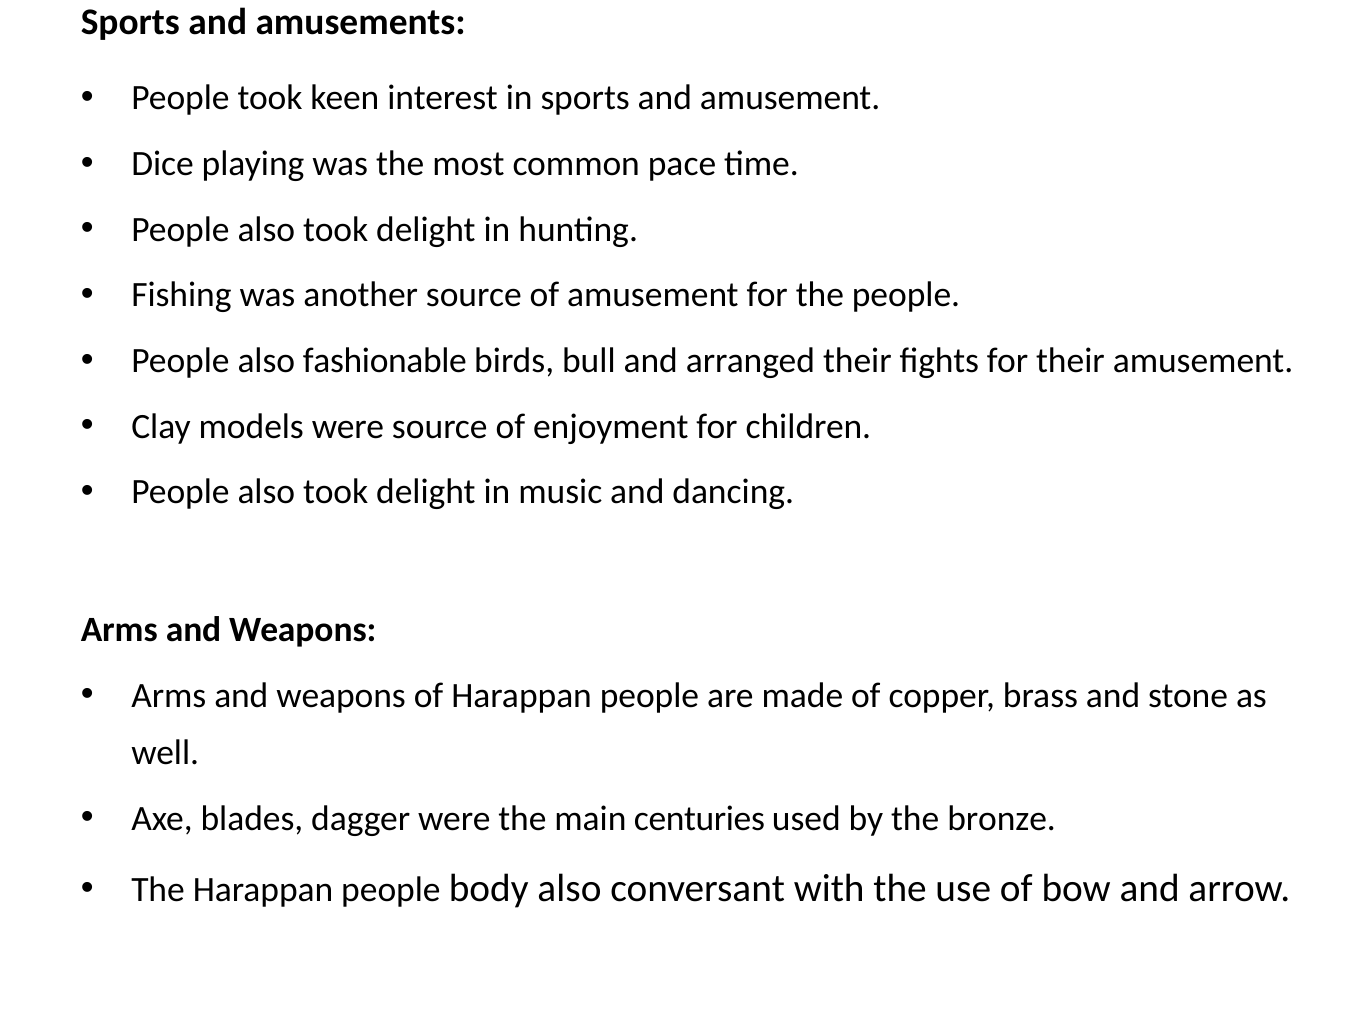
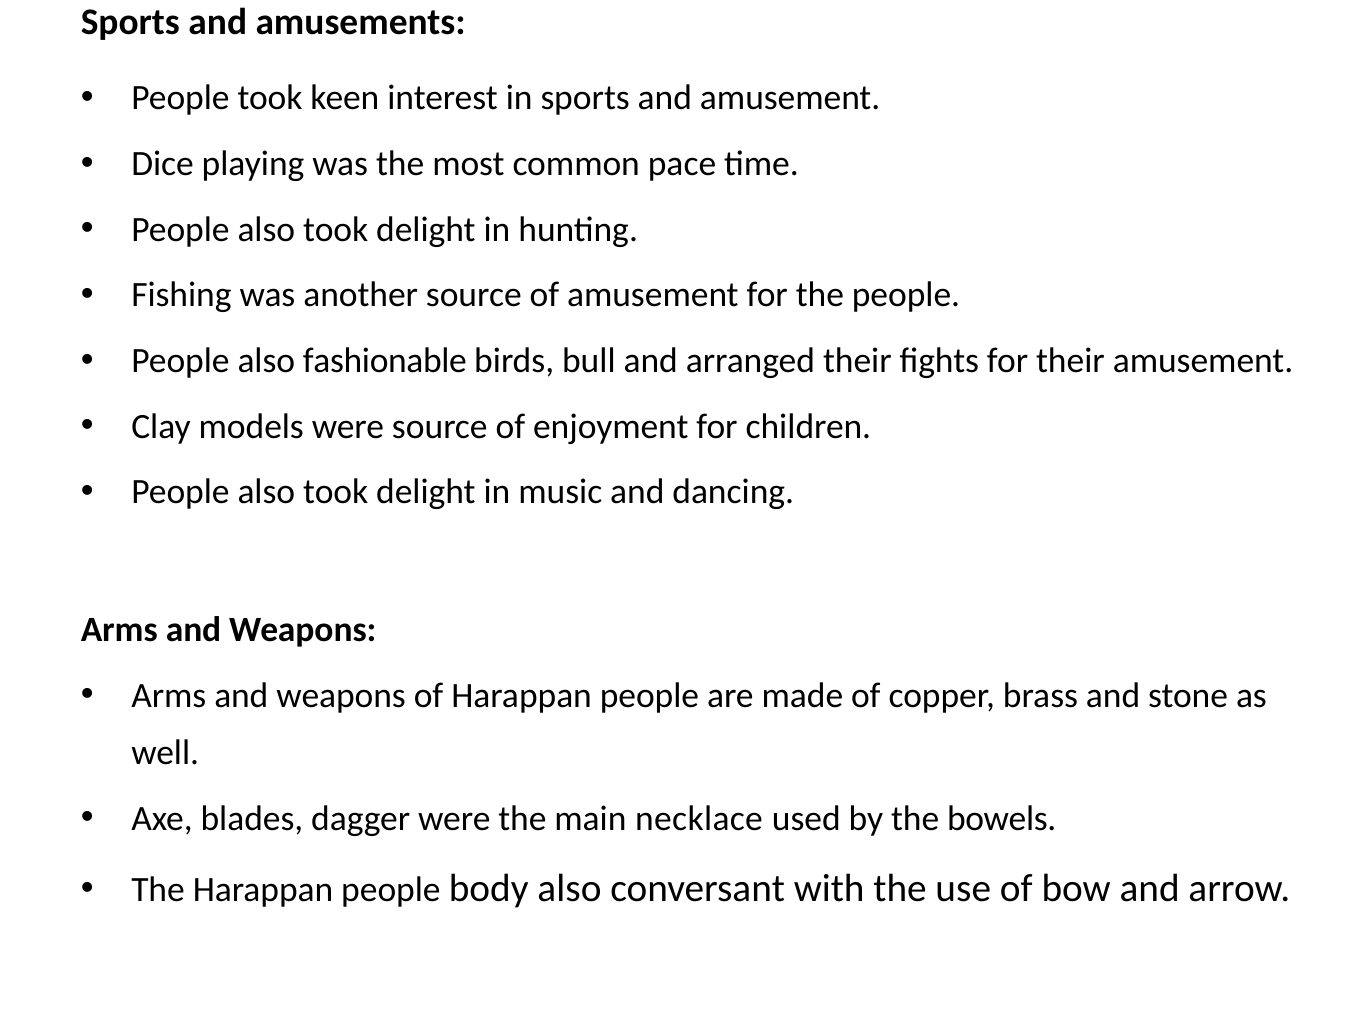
centuries: centuries -> necklace
bronze: bronze -> bowels
